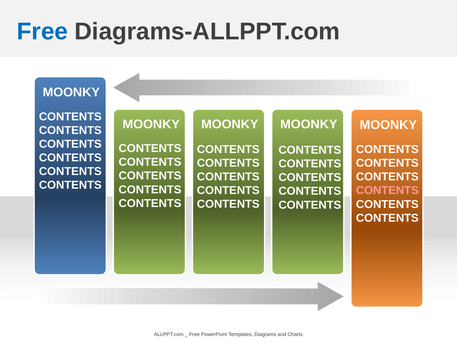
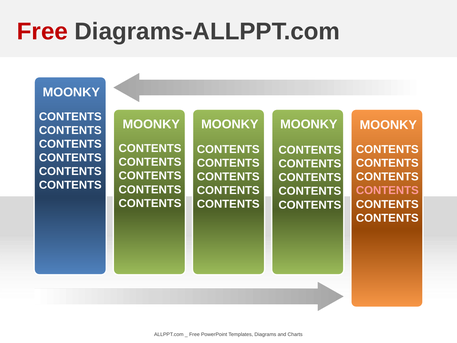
Free at (42, 31) colour: blue -> red
